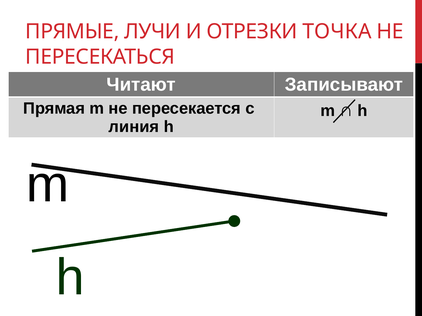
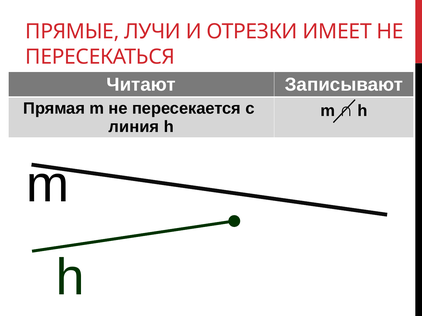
ТОЧКА: ТОЧКА -> ИМЕЕТ
